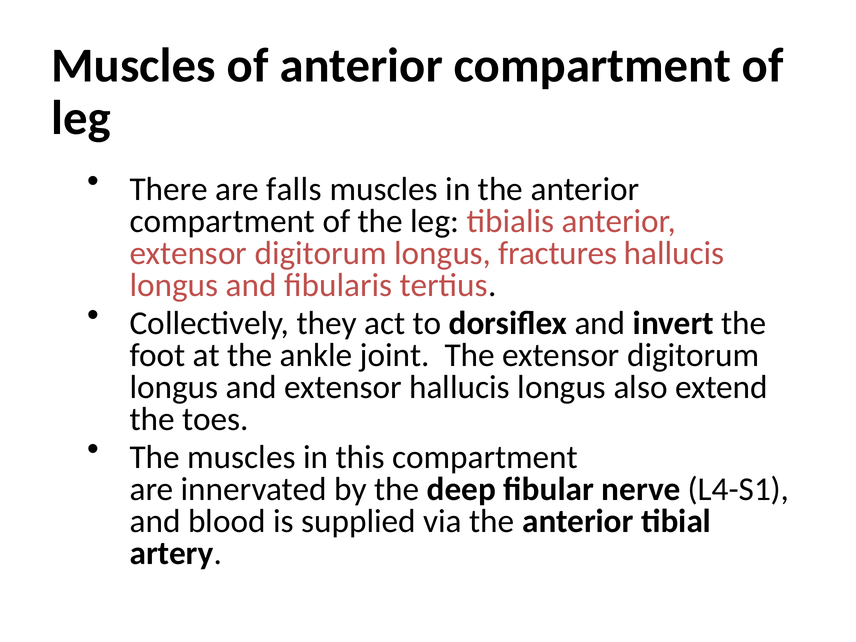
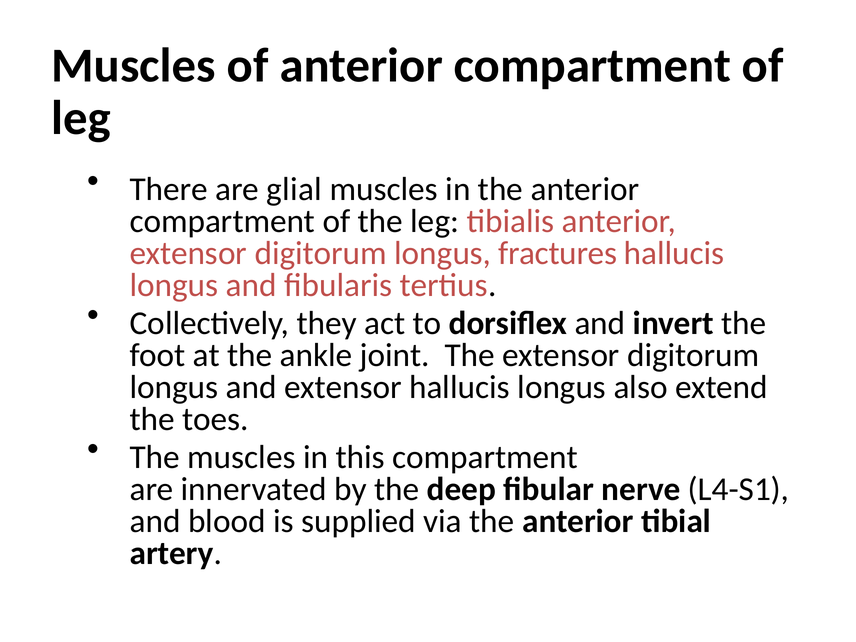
falls: falls -> glial
